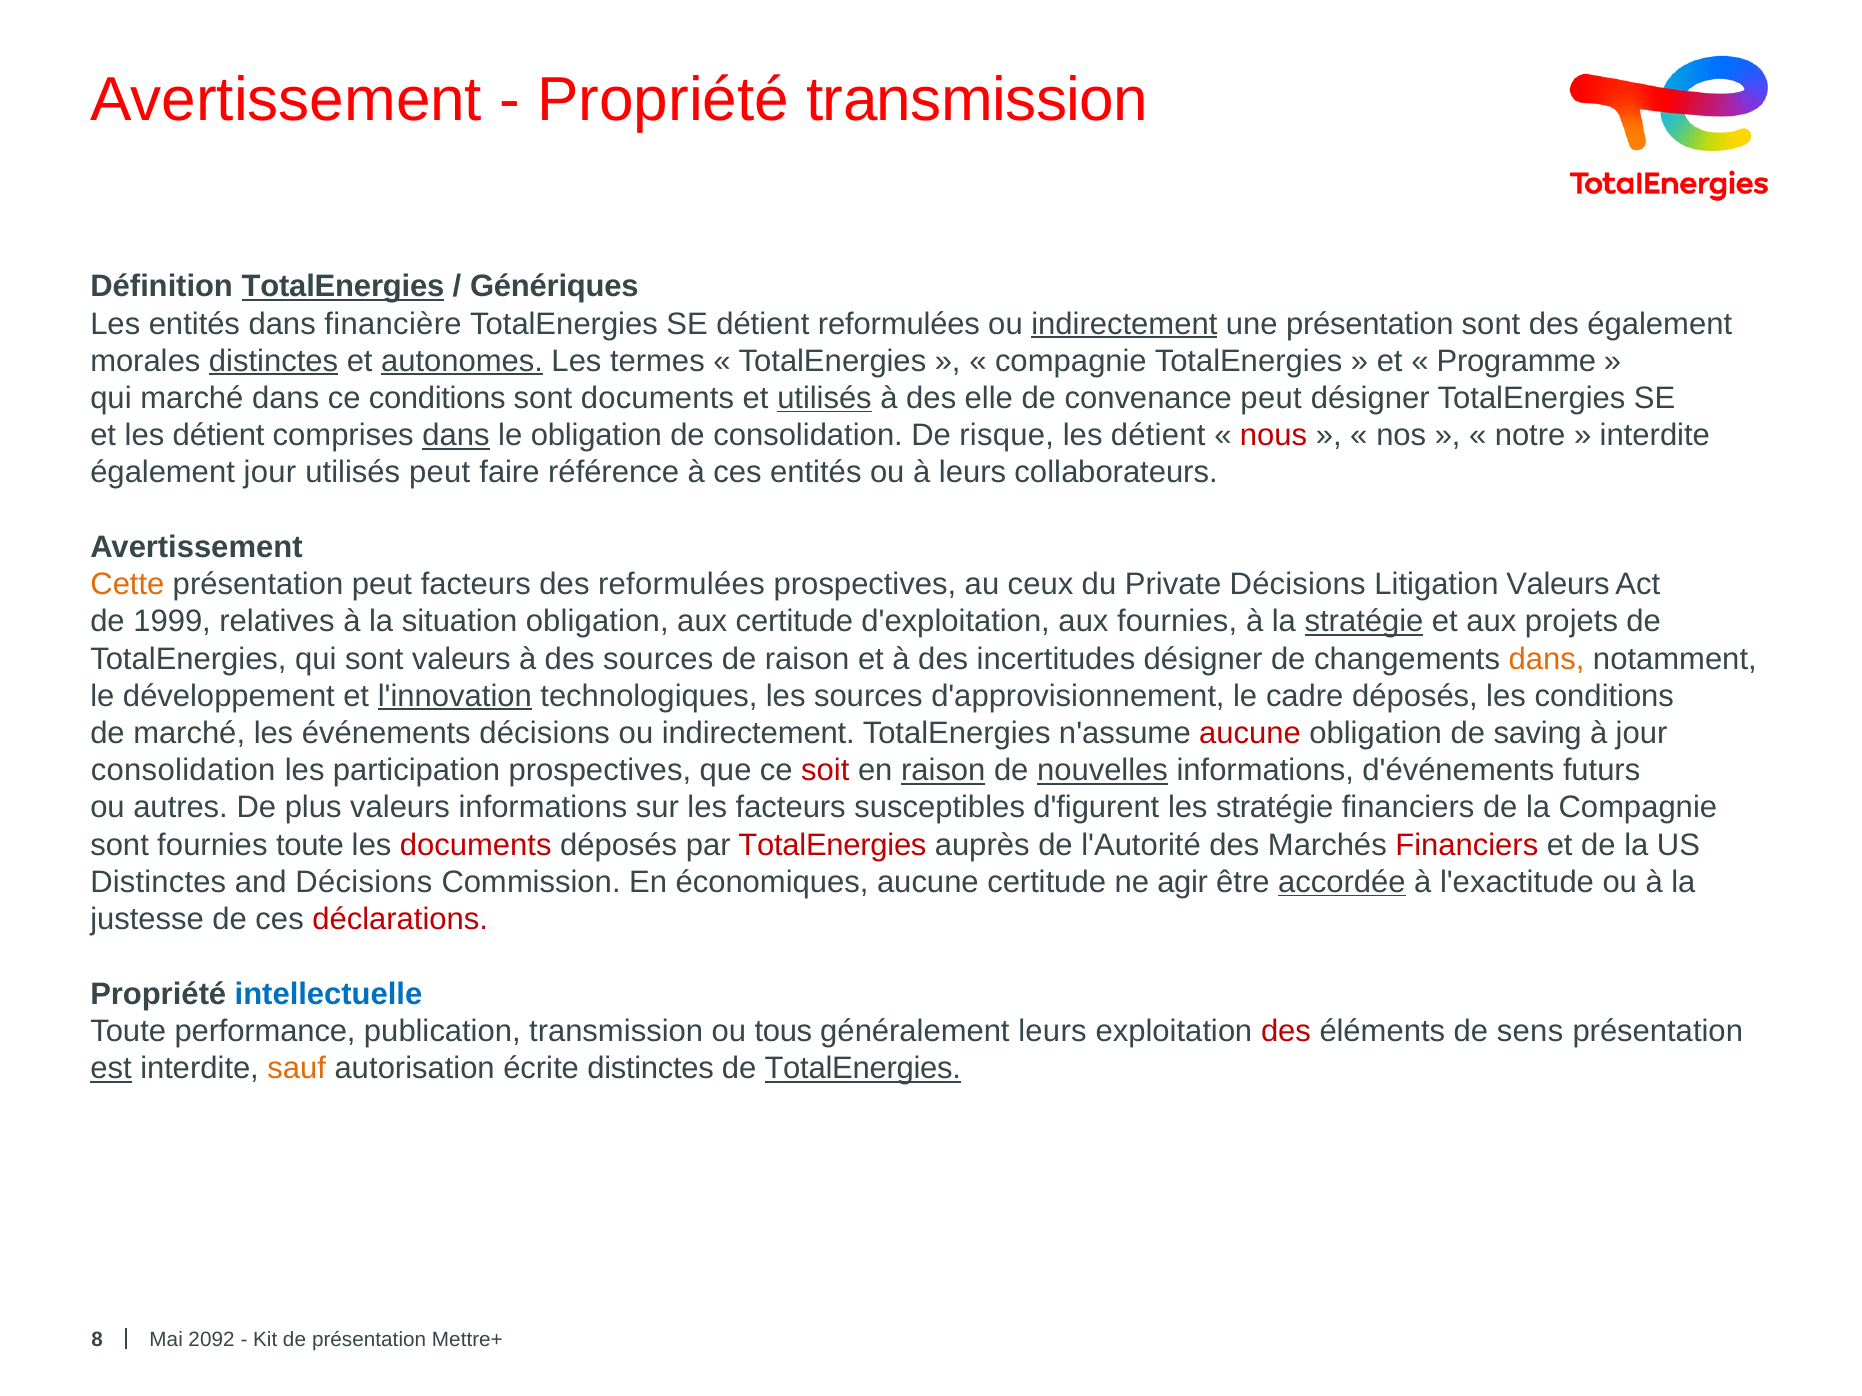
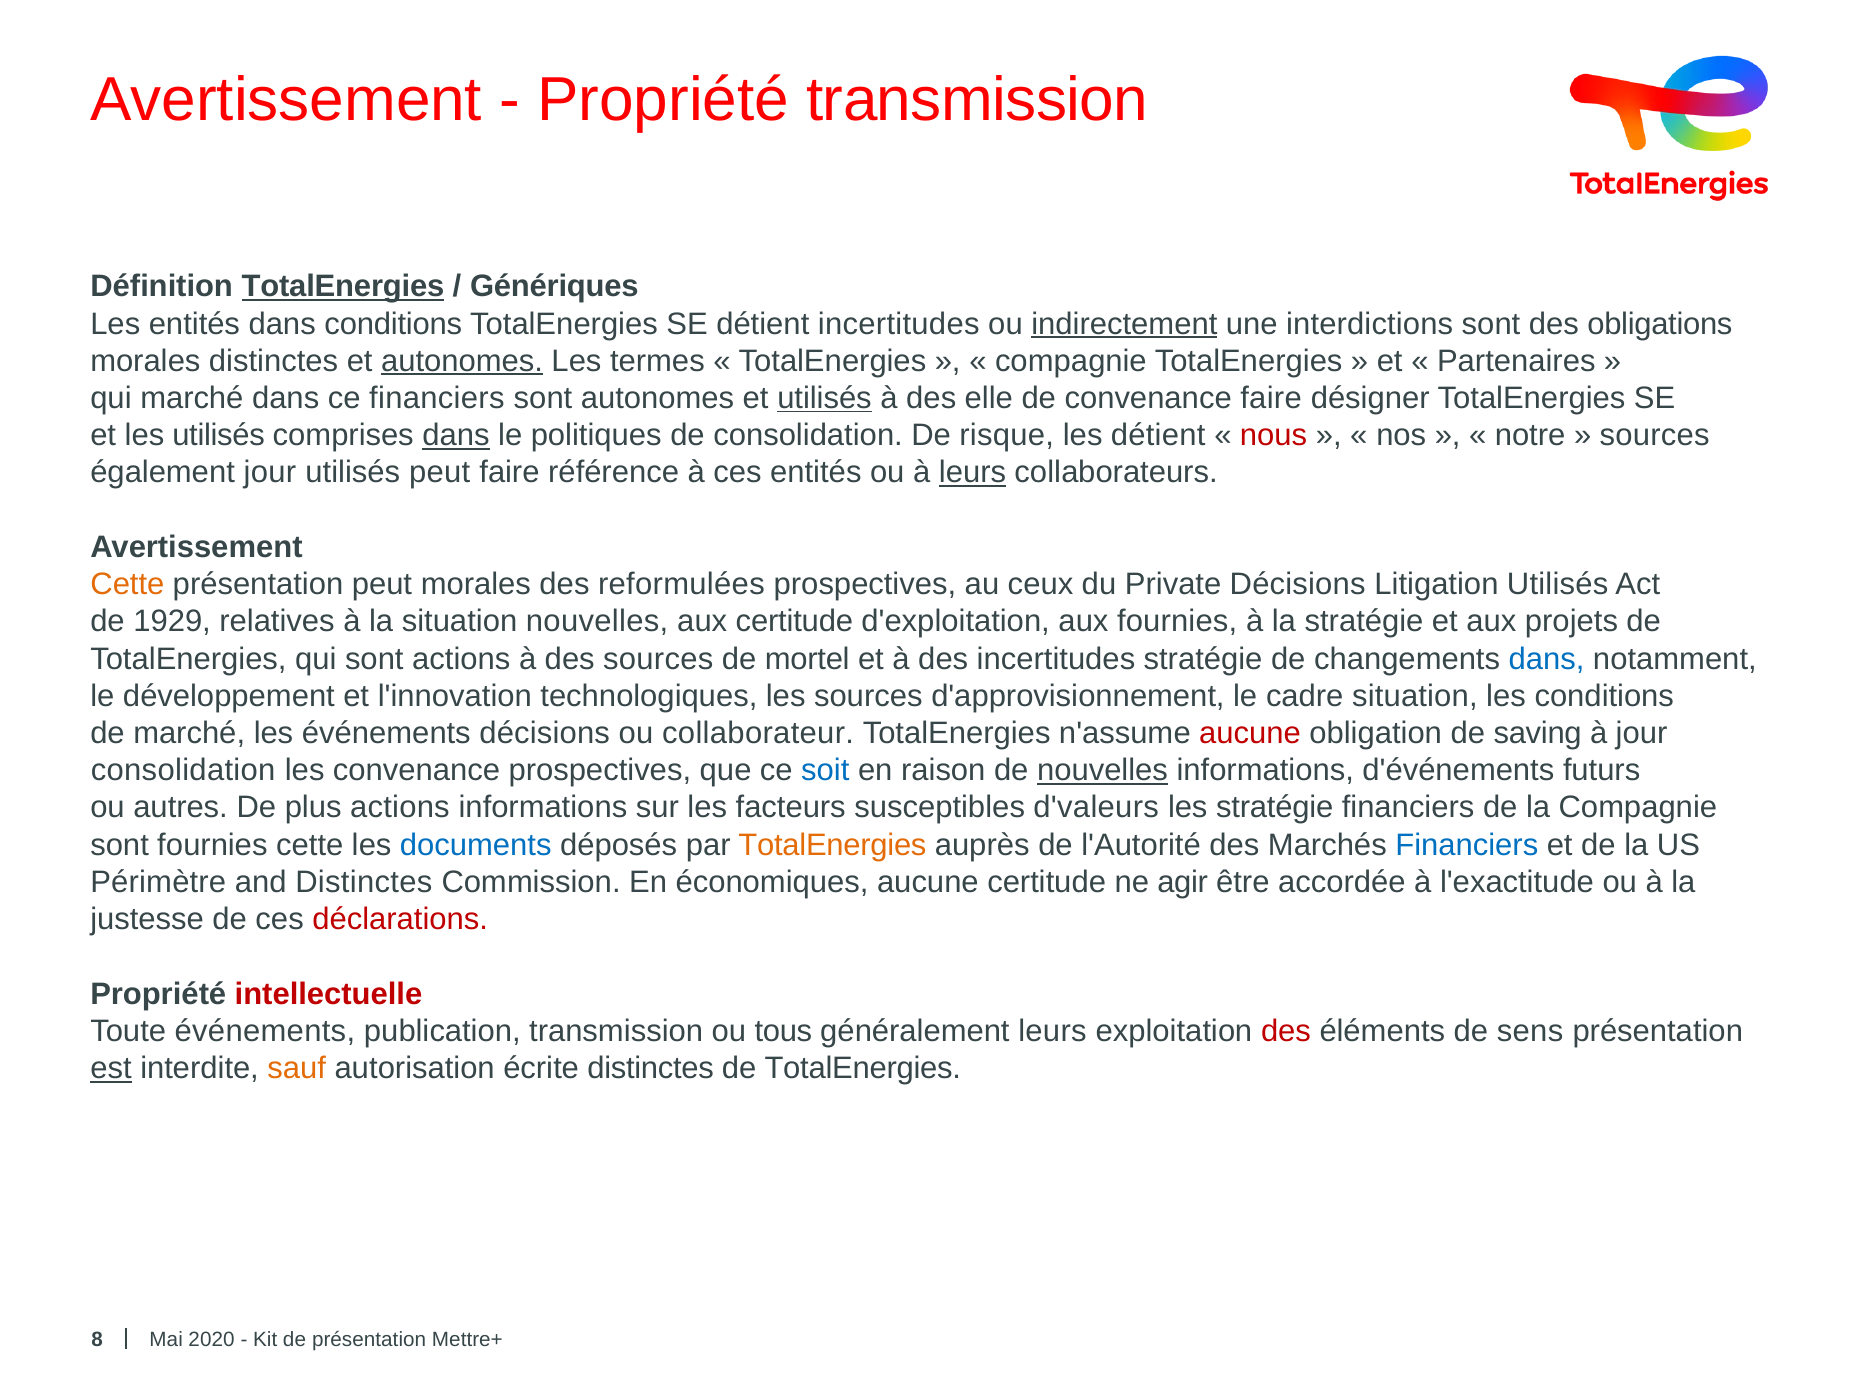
dans financière: financière -> conditions
détient reformulées: reformulées -> incertitudes
une présentation: présentation -> interdictions
des également: également -> obligations
distinctes at (274, 361) underline: present -> none
Programme: Programme -> Partenaires
ce conditions: conditions -> financiers
sont documents: documents -> autonomes
convenance peut: peut -> faire
et les détient: détient -> utilisés
le obligation: obligation -> politiques
interdite at (1655, 436): interdite -> sources
leurs at (972, 473) underline: none -> present
peut facteurs: facteurs -> morales
Litigation Valeurs: Valeurs -> Utilisés
1999: 1999 -> 1929
situation obligation: obligation -> nouvelles
stratégie at (1364, 622) underline: present -> none
sont valeurs: valeurs -> actions
de raison: raison -> mortel
incertitudes désigner: désigner -> stratégie
dans at (1547, 659) colour: orange -> blue
l'innovation underline: present -> none
cadre déposés: déposés -> situation
indirectement at (758, 734): indirectement -> collaborateur
les participation: participation -> convenance
soit colour: red -> blue
raison at (943, 771) underline: present -> none
plus valeurs: valeurs -> actions
d'figurent: d'figurent -> d'valeurs
fournies toute: toute -> cette
documents at (476, 845) colour: red -> blue
TotalEnergies at (832, 845) colour: red -> orange
Financiers at (1467, 845) colour: red -> blue
Distinctes at (158, 882): Distinctes -> Périmètre
and Décisions: Décisions -> Distinctes
accordée underline: present -> none
intellectuelle colour: blue -> red
Toute performance: performance -> événements
TotalEnergies at (863, 1069) underline: present -> none
2092: 2092 -> 2020
